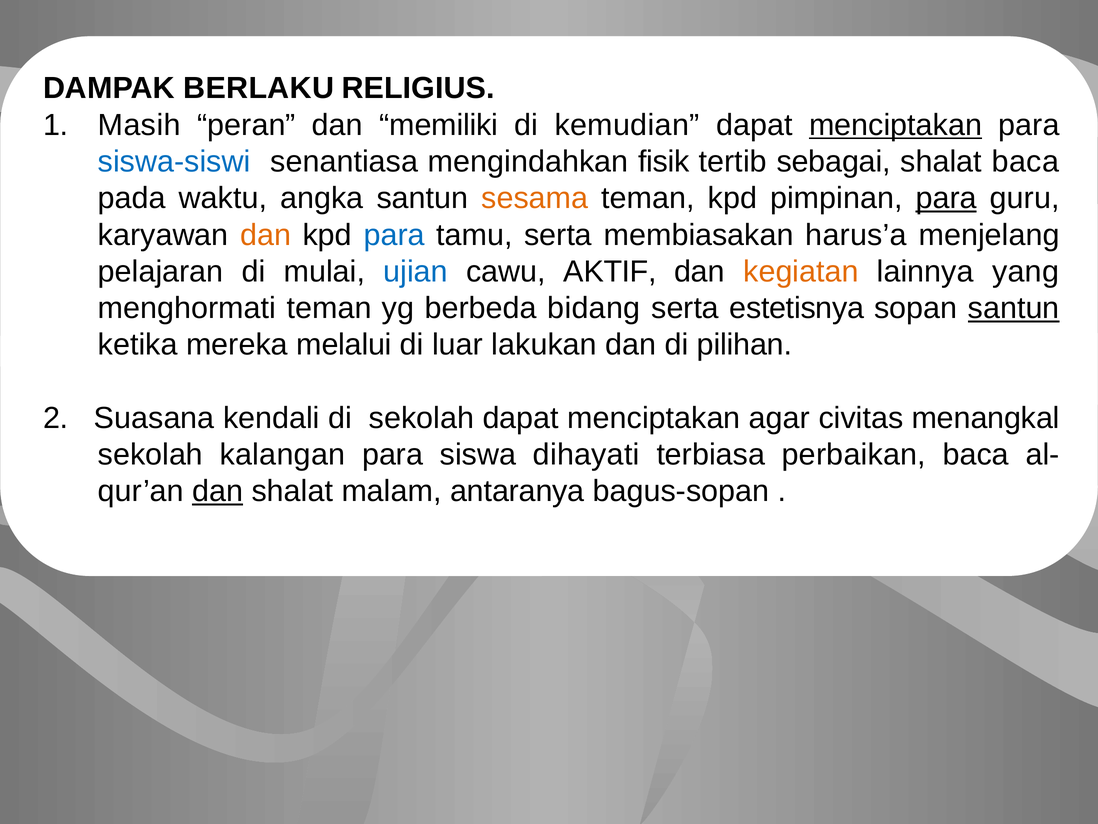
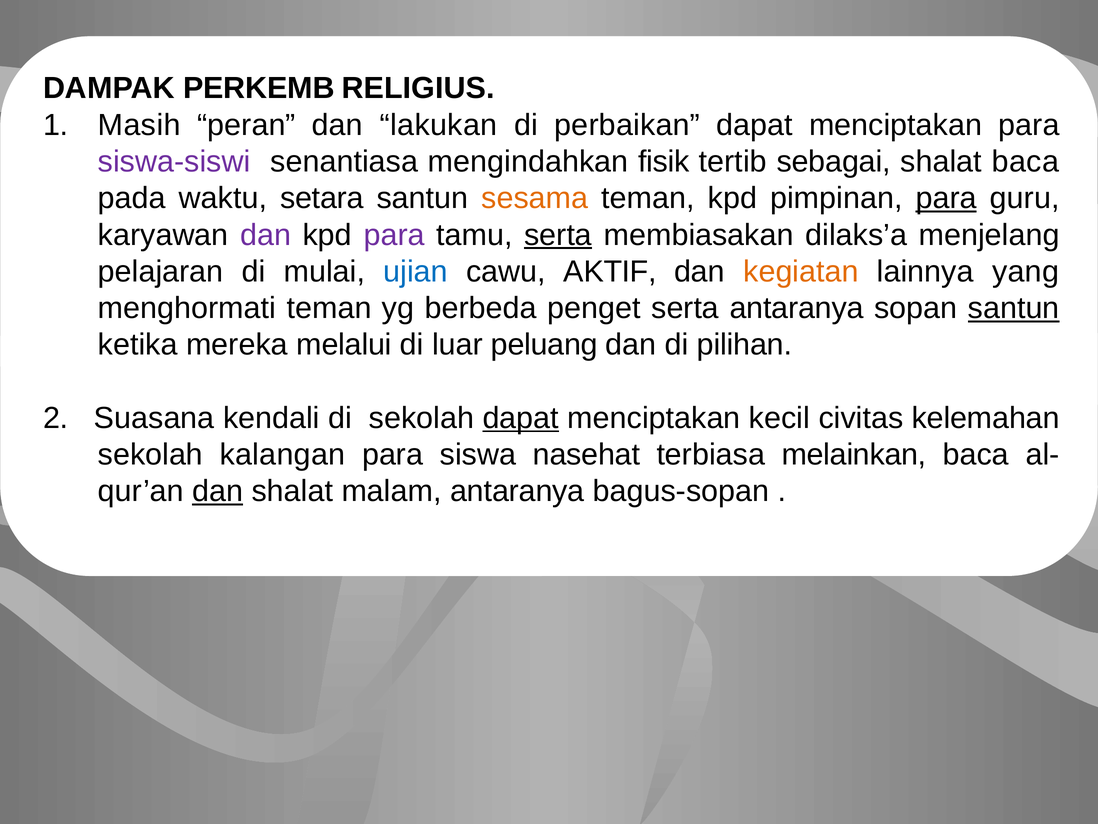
BERLAKU: BERLAKU -> PERKEMB
memiliki: memiliki -> lakukan
kemudian: kemudian -> perbaikan
menciptakan at (896, 125) underline: present -> none
siswa-siswi colour: blue -> purple
angka: angka -> setara
dan at (266, 235) colour: orange -> purple
para at (394, 235) colour: blue -> purple
serta at (558, 235) underline: none -> present
harus’a: harus’a -> dilaks’a
bidang: bidang -> penget
serta estetisnya: estetisnya -> antaranya
lakukan: lakukan -> peluang
dapat at (521, 418) underline: none -> present
agar: agar -> kecil
menangkal: menangkal -> kelemahan
dihayati: dihayati -> nasehat
perbaikan: perbaikan -> melainkan
